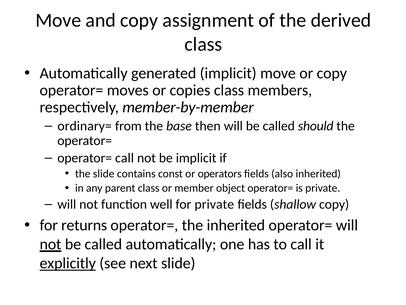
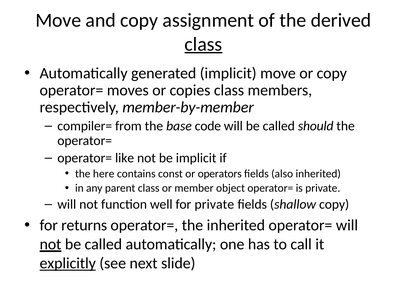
class at (203, 44) underline: none -> present
ordinary=: ordinary= -> compiler=
then: then -> code
operator= call: call -> like
the slide: slide -> here
